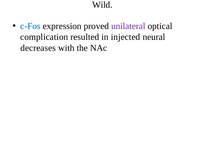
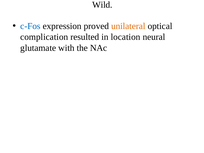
unilateral colour: purple -> orange
injected: injected -> location
decreases: decreases -> glutamate
